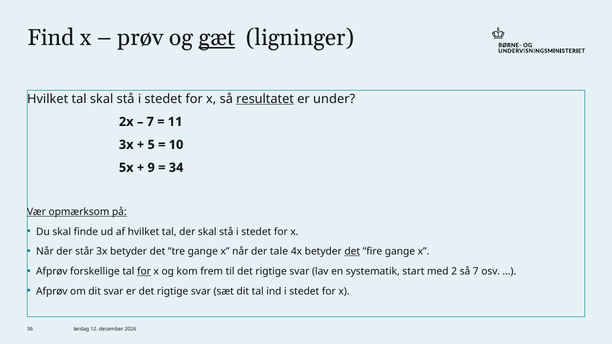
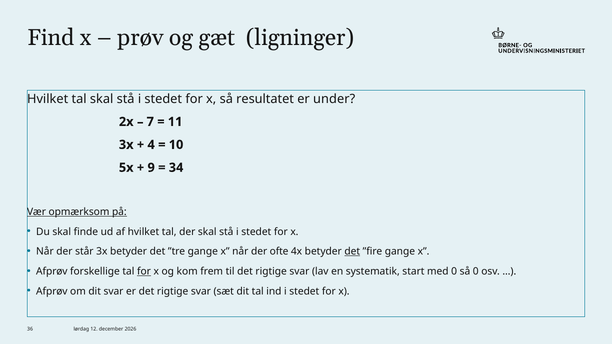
gæt underline: present -> none
resultatet underline: present -> none
5: 5 -> 4
tale: tale -> ofte
med 2: 2 -> 0
så 7: 7 -> 0
